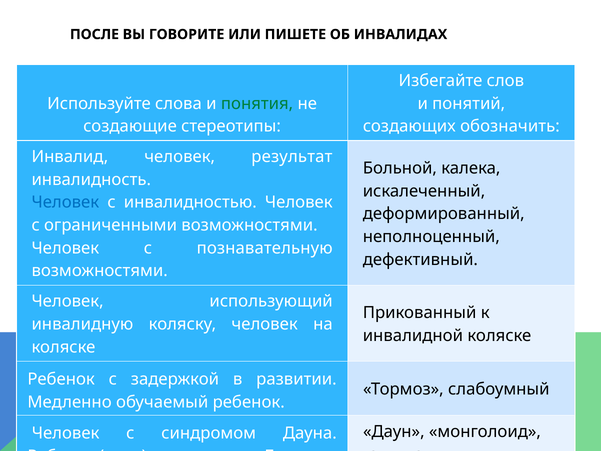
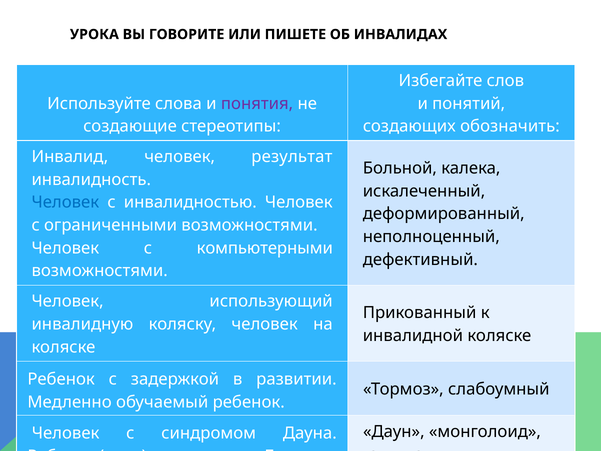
ПОСЛЕ: ПОСЛЕ -> УРОКА
понятия colour: green -> purple
познавательную: познавательную -> компьютерными
